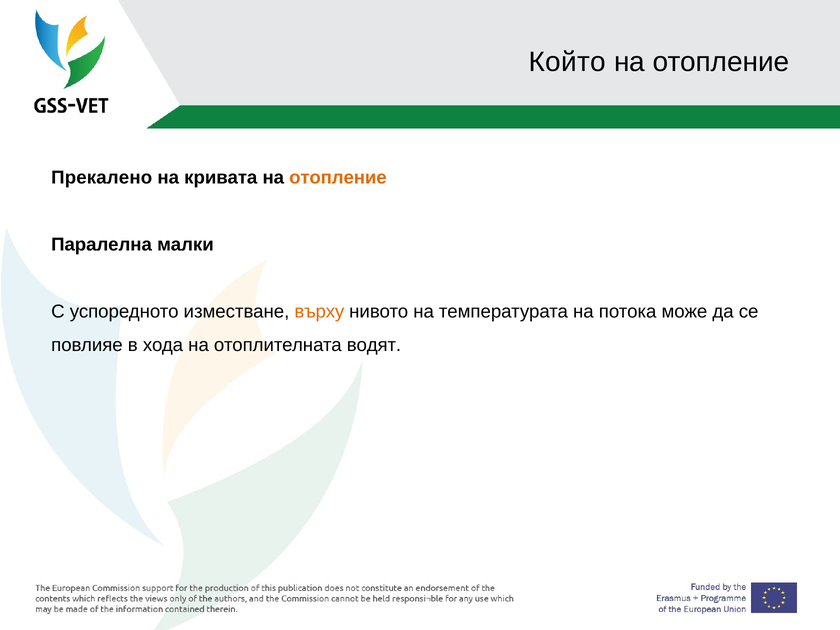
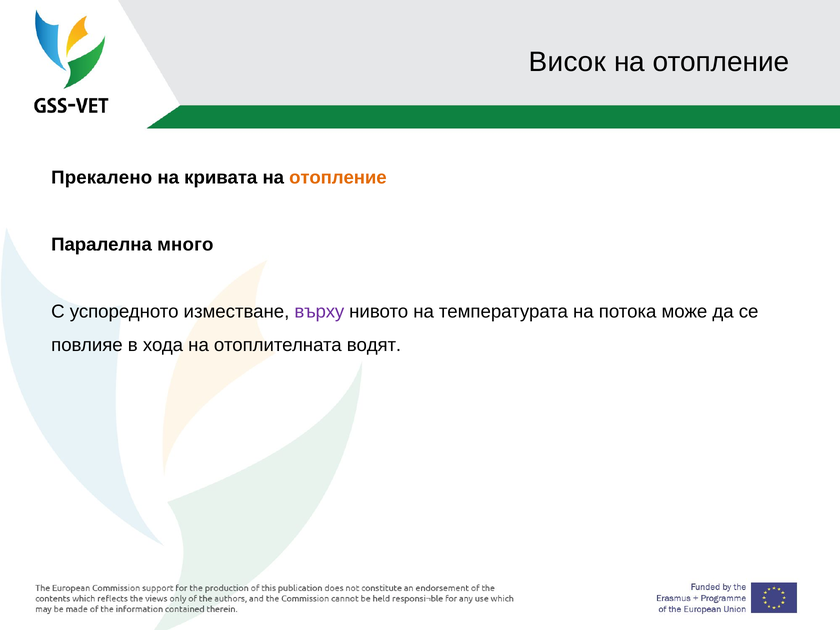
Който: Който -> Висок
малки: малки -> много
върху colour: orange -> purple
